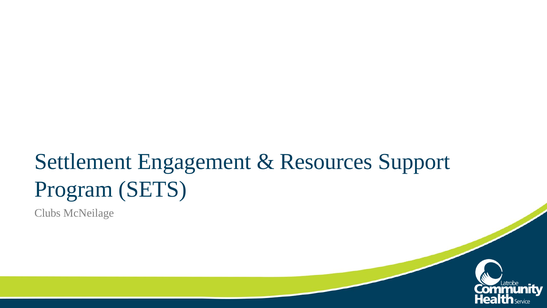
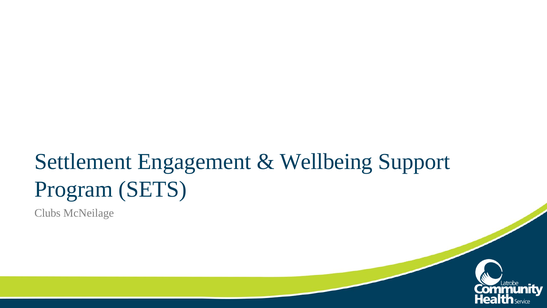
Resources: Resources -> Wellbeing
